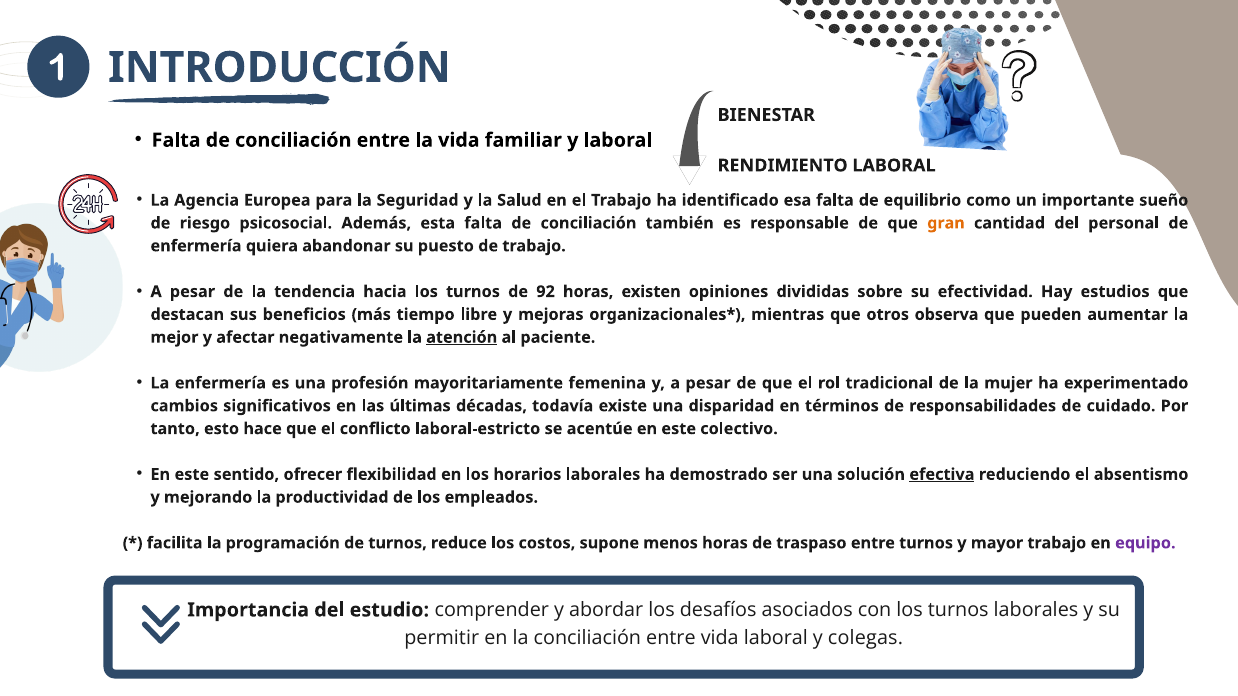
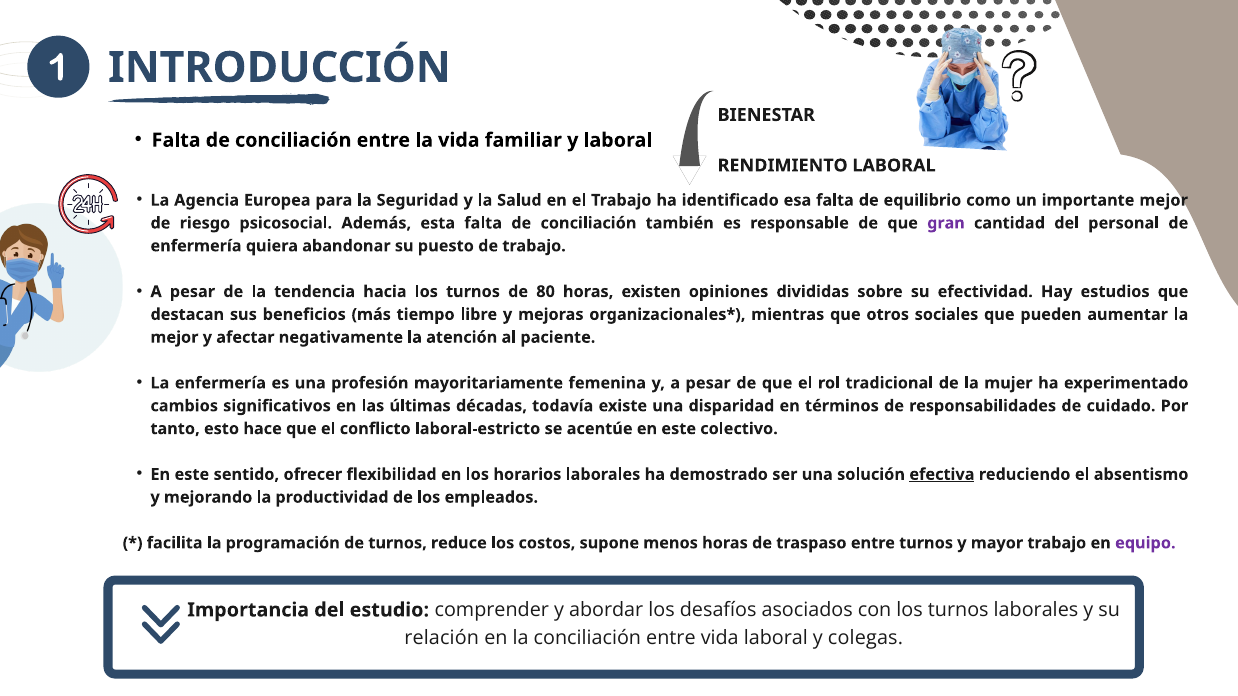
importante sueño: sueño -> mejor
gran colour: orange -> purple
92: 92 -> 80
observa: observa -> sociales
atención underline: present -> none
permitir: permitir -> relación
